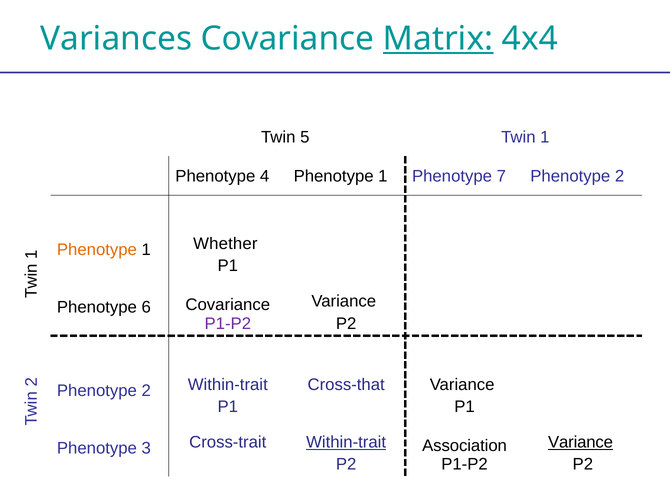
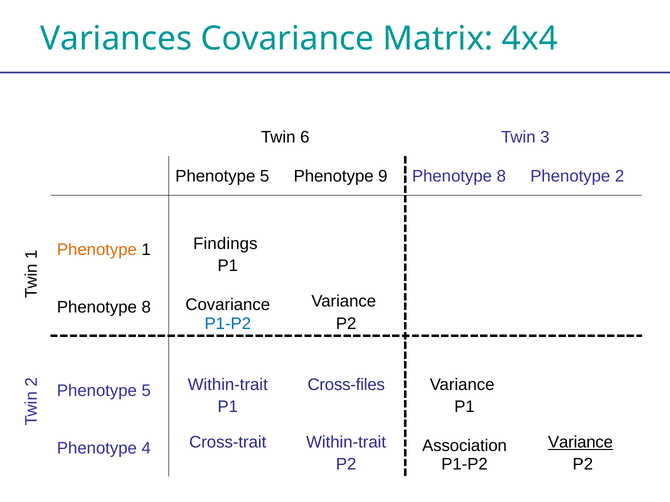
Matrix underline: present -> none
5: 5 -> 6
Twin 1: 1 -> 3
4 at (265, 176): 4 -> 5
1 at (383, 176): 1 -> 9
7 at (501, 176): 7 -> 8
Whether: Whether -> Findings
6 at (146, 308): 6 -> 8
P1-P2 at (228, 324) colour: purple -> blue
Cross-that: Cross-that -> Cross-files
2 at (146, 391): 2 -> 5
3: 3 -> 4
Within-trait at (346, 443) underline: present -> none
